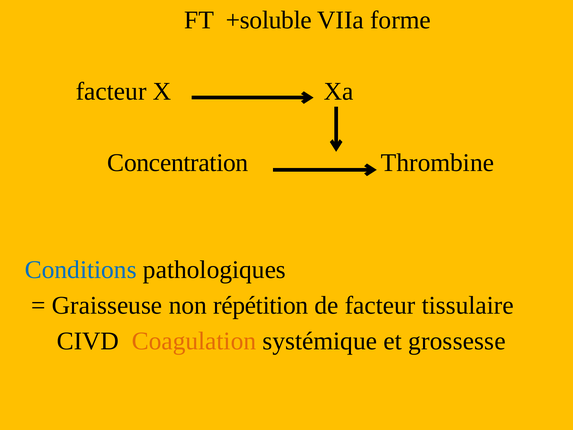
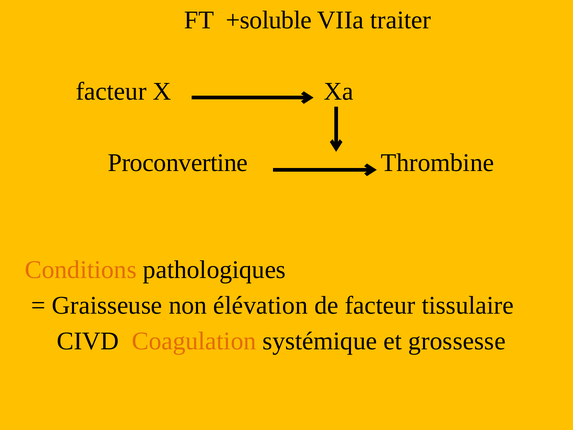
forme: forme -> traiter
Concentration: Concentration -> Proconvertine
Conditions colour: blue -> orange
répétition: répétition -> élévation
